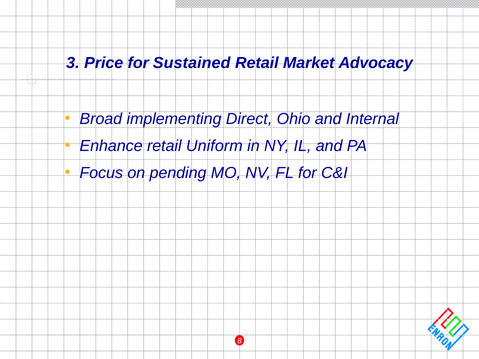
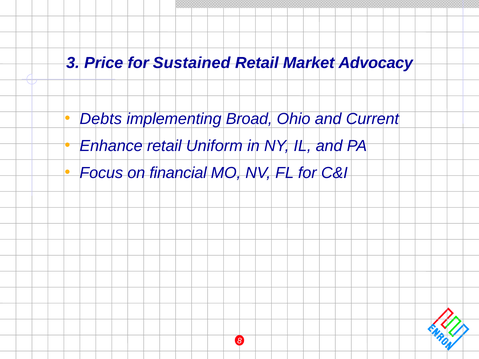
Broad: Broad -> Debts
Direct: Direct -> Broad
Internal: Internal -> Current
pending: pending -> financial
